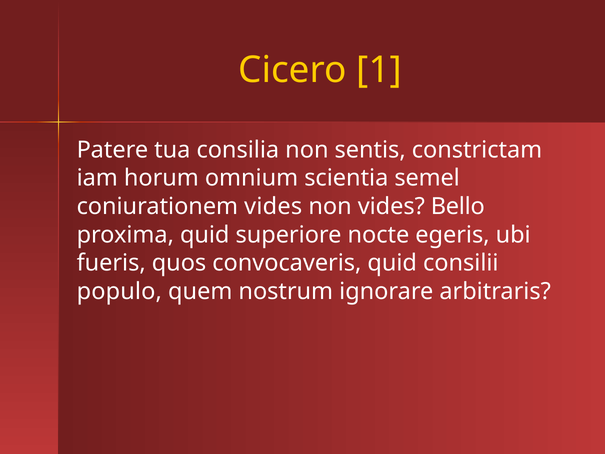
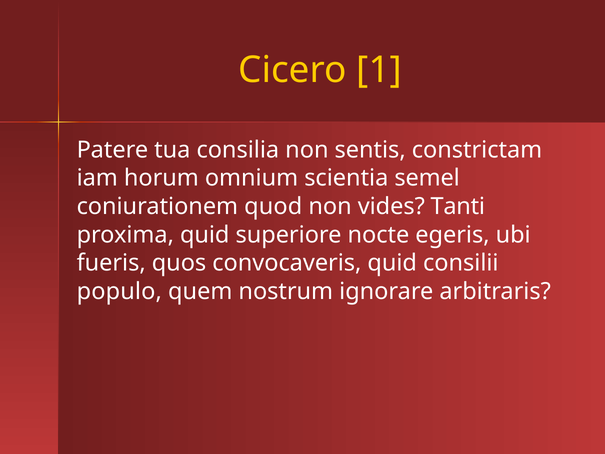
coniurationem vides: vides -> quod
Bello: Bello -> Tanti
